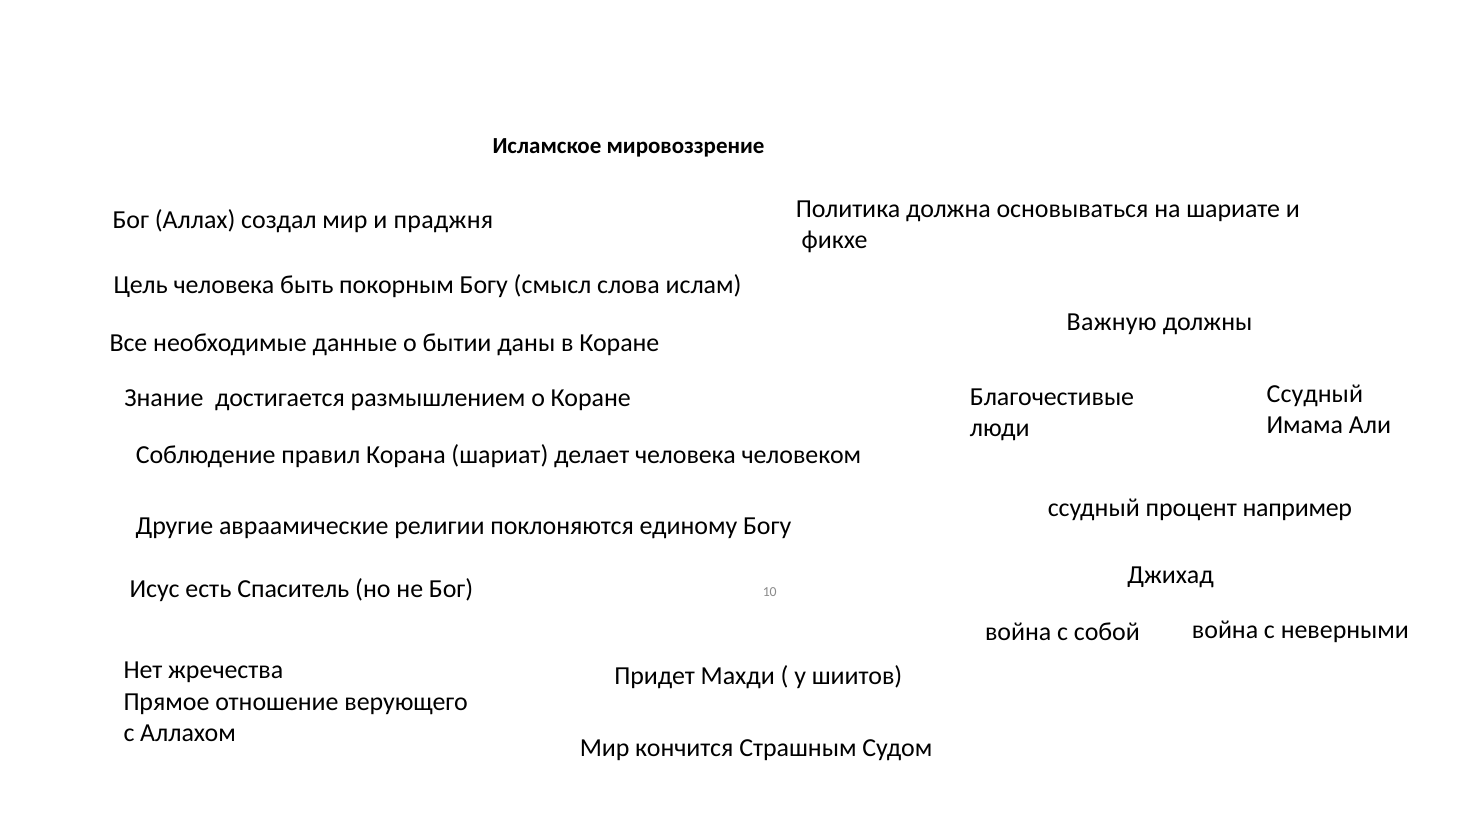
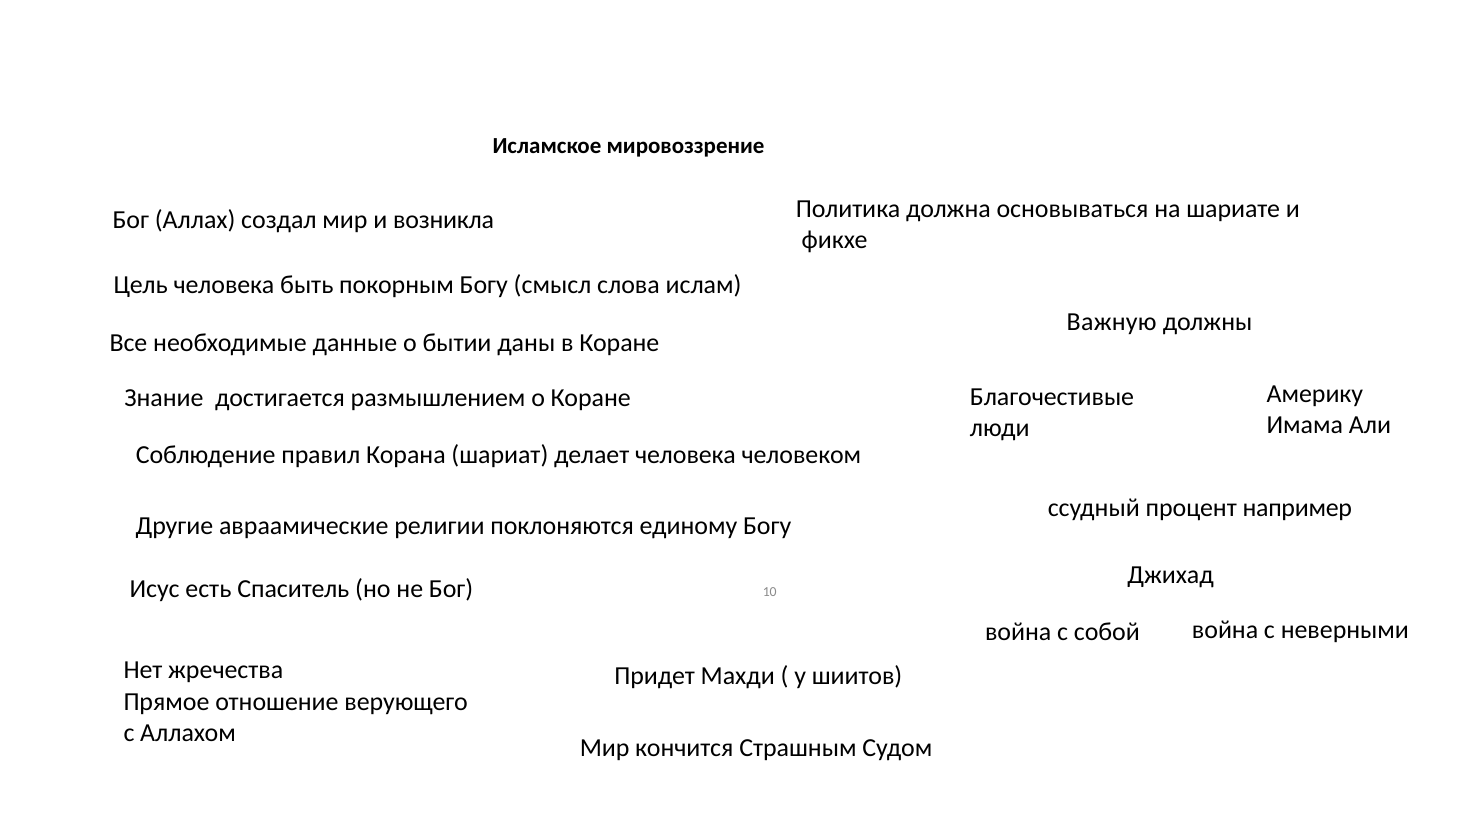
праджня: праджня -> возникла
Ссудный at (1315, 394): Ссудный -> Америку
